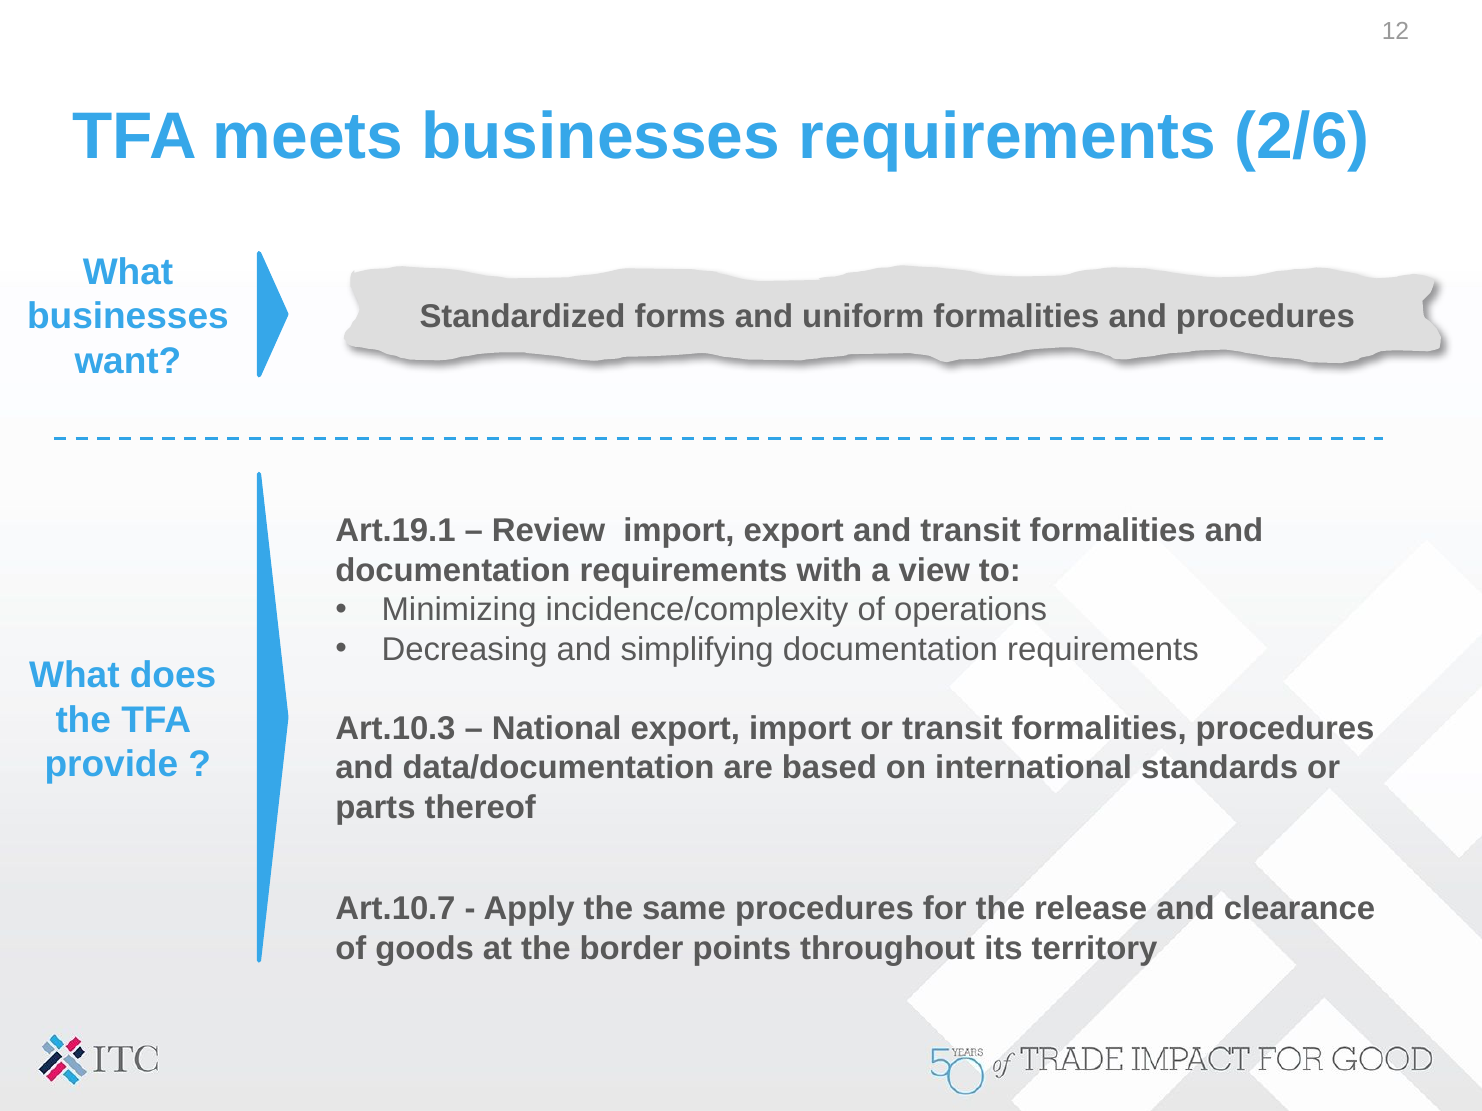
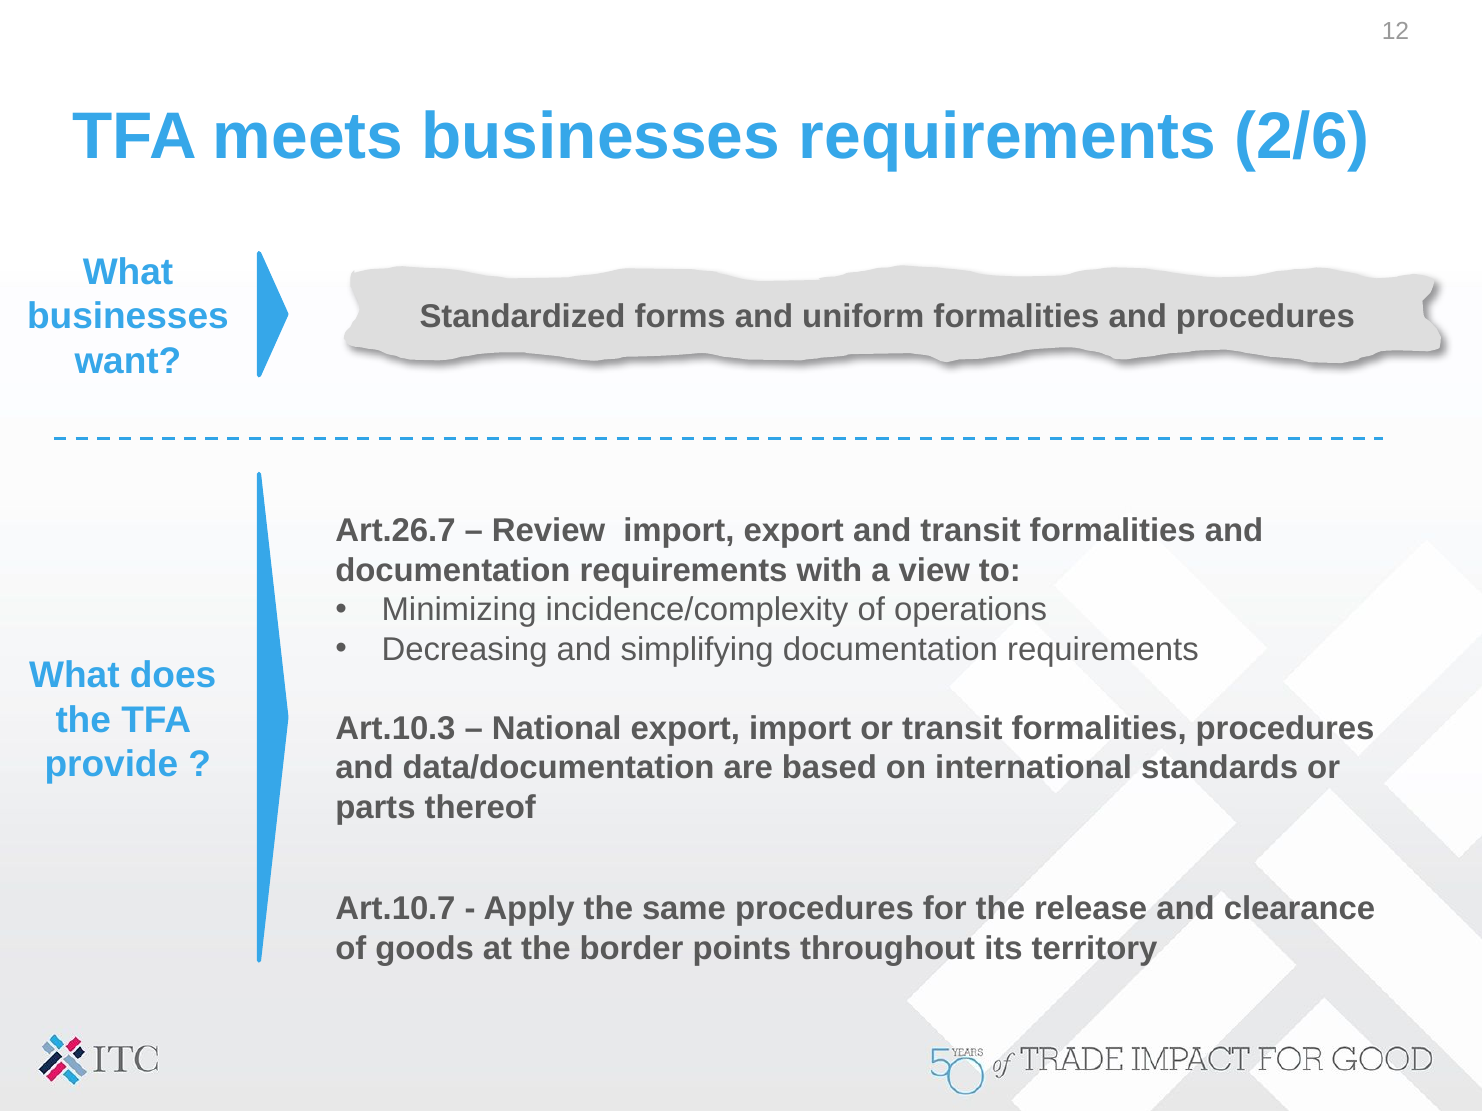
Art.19.1: Art.19.1 -> Art.26.7
